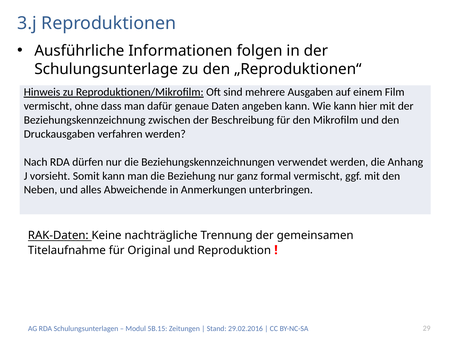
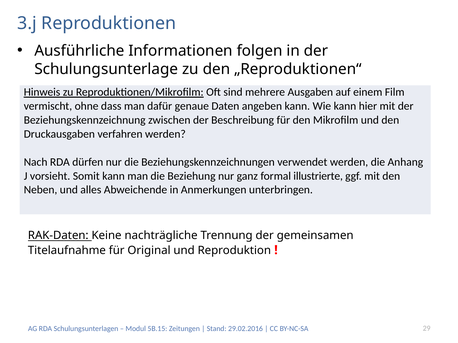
formal vermischt: vermischt -> illustrierte
